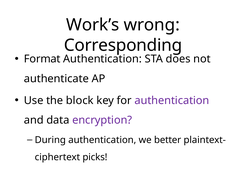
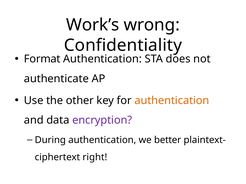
Corresponding: Corresponding -> Confidentiality
block: block -> other
authentication at (172, 101) colour: purple -> orange
picks: picks -> right
